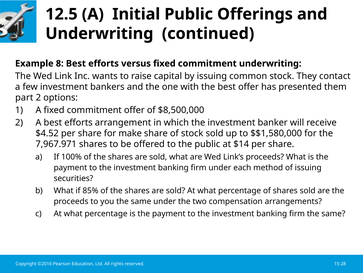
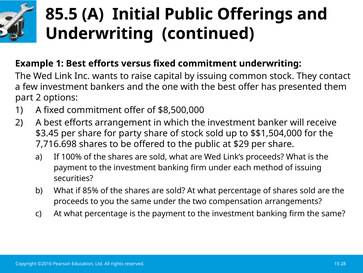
12.5: 12.5 -> 85.5
Example 8: 8 -> 1
$4.52: $4.52 -> $3.45
make: make -> party
$$1,580,000: $$1,580,000 -> $$1,504,000
7,967.971: 7,967.971 -> 7,716.698
$14: $14 -> $29
